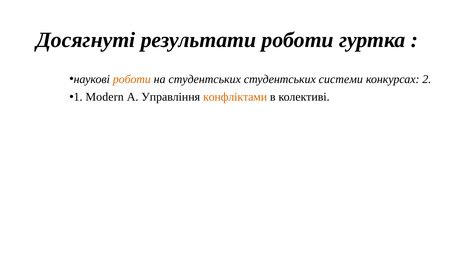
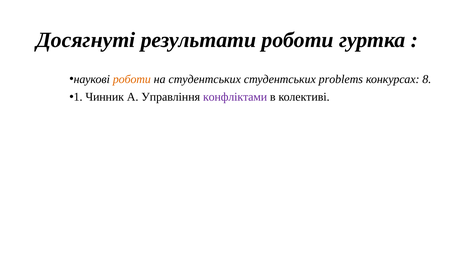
системи: системи -> problems
2: 2 -> 8
Modern: Modern -> Чинник
конфліктами colour: orange -> purple
